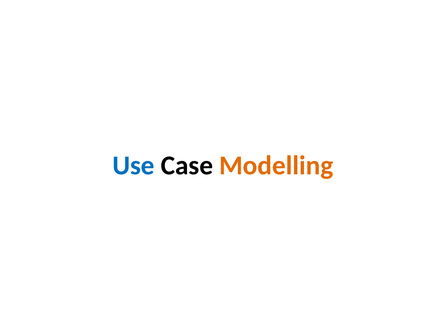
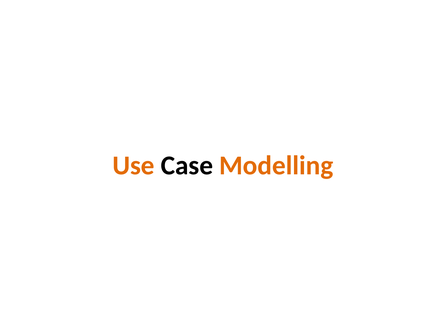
Use colour: blue -> orange
